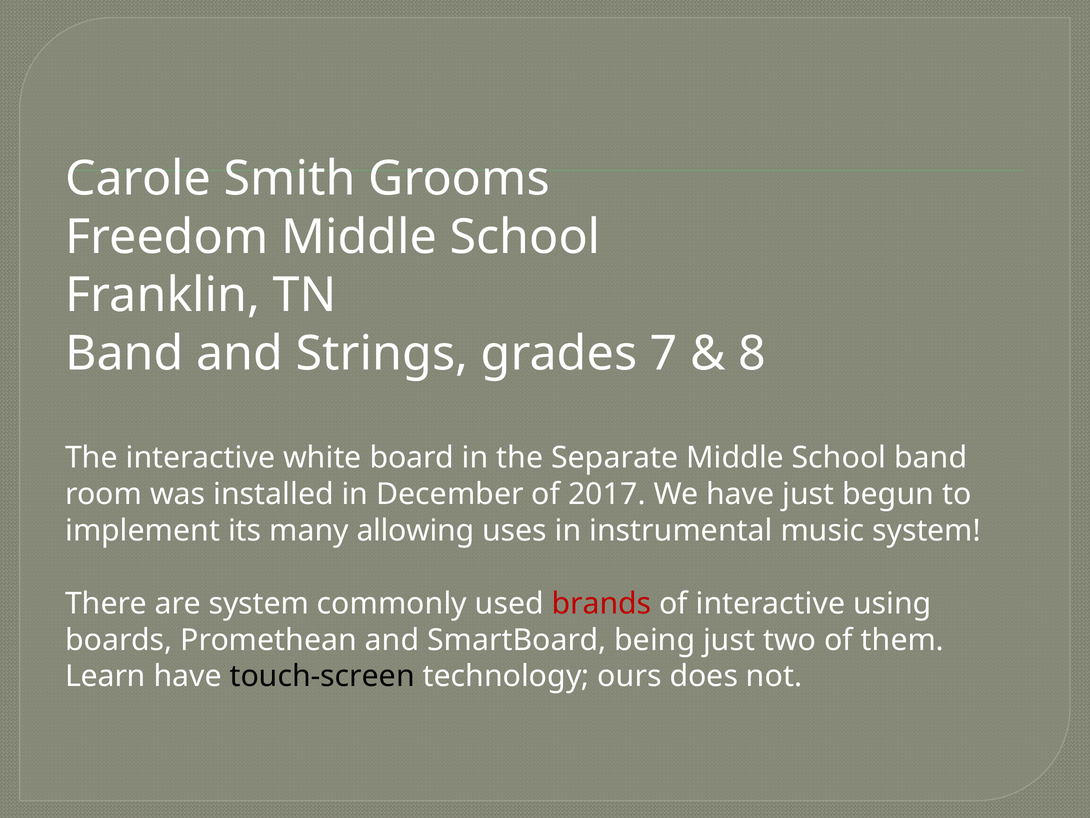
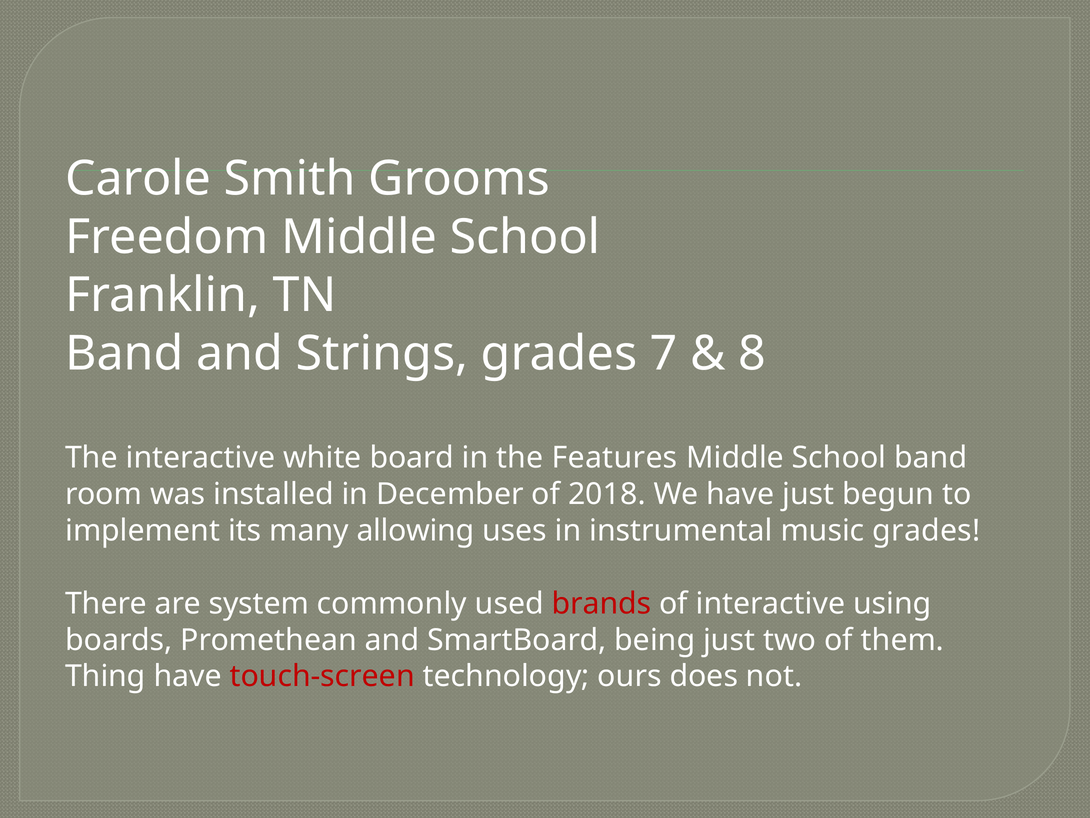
Separate: Separate -> Features
2017: 2017 -> 2018
music system: system -> grades
Learn: Learn -> Thing
touch-screen colour: black -> red
